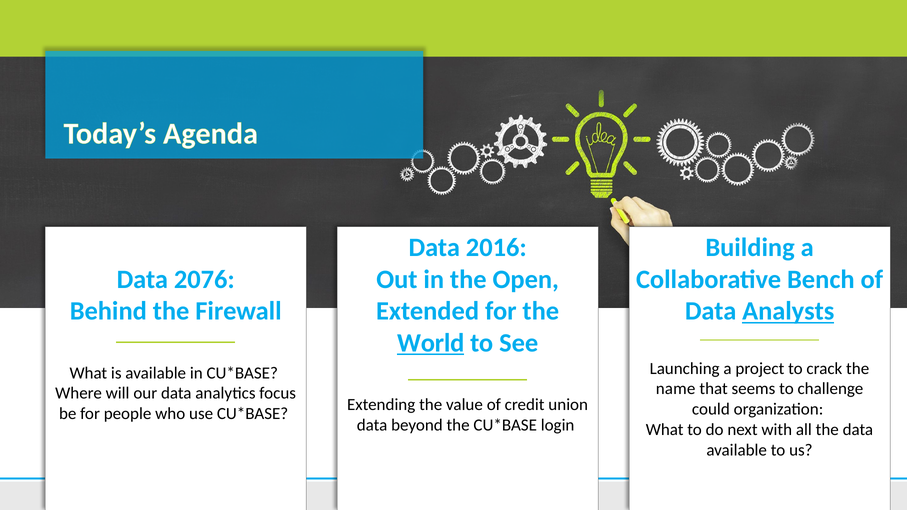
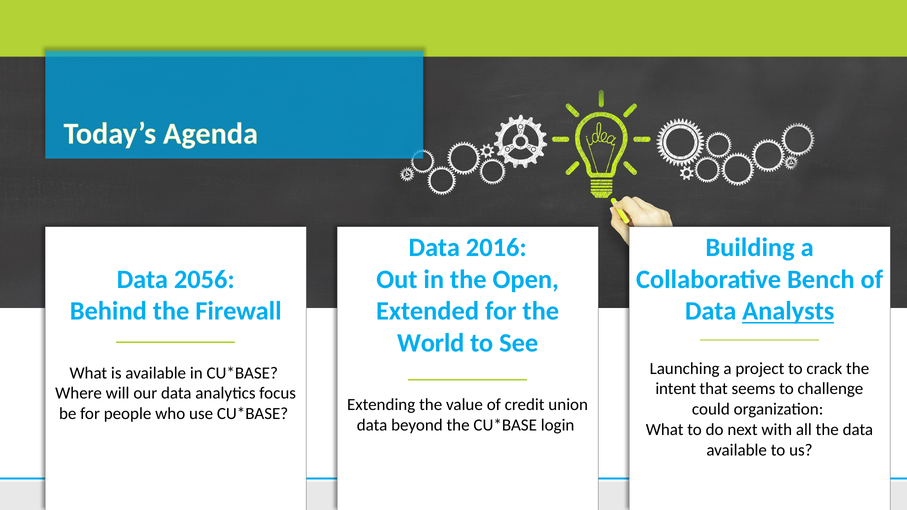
2076: 2076 -> 2056
World underline: present -> none
name: name -> intent
